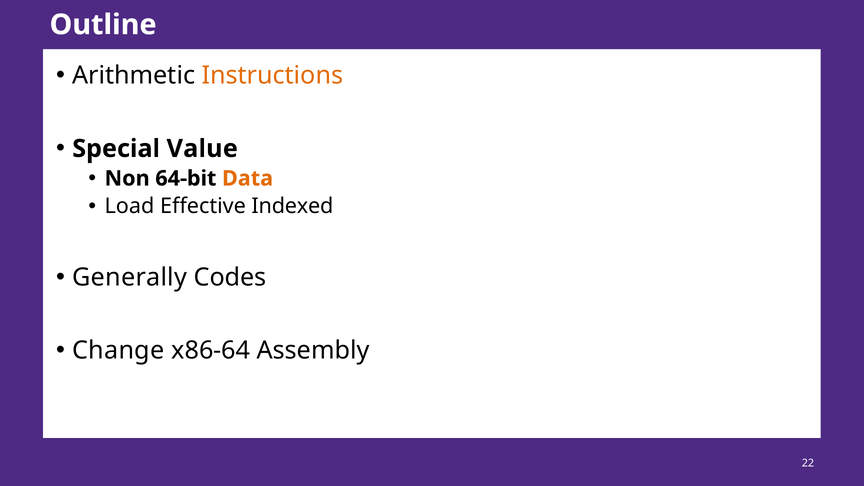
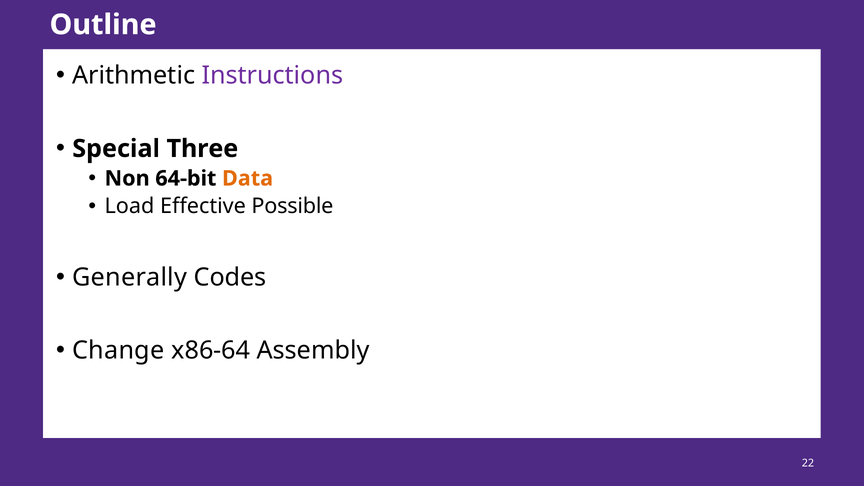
Instructions colour: orange -> purple
Value: Value -> Three
Indexed: Indexed -> Possible
